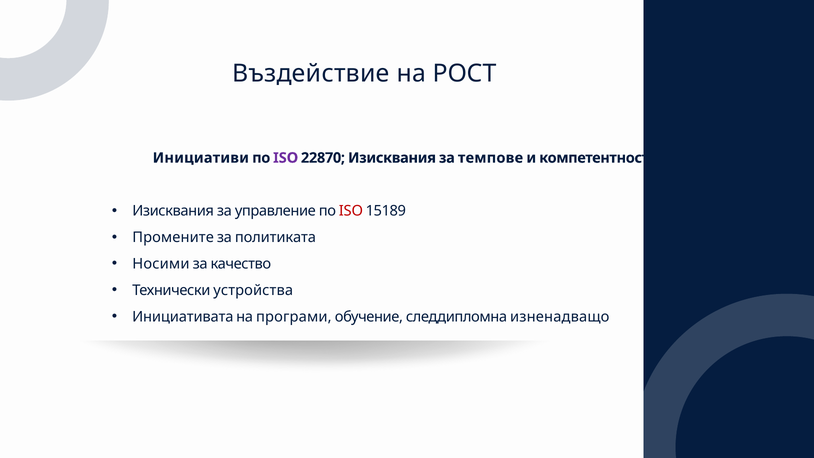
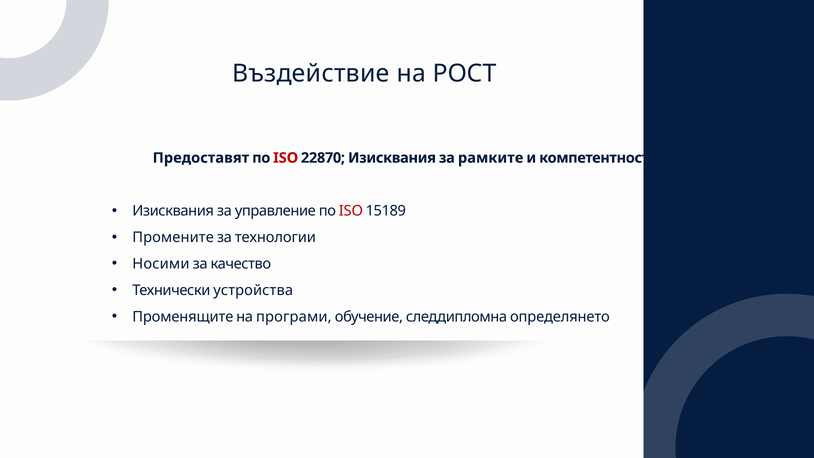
Инициативи: Инициативи -> Предоставят
ISO at (286, 158) colour: purple -> red
темпове: темпове -> рамките
политиката: политиката -> технологии
Инициативата: Инициативата -> Променящите
изненадващо: изненадващо -> определянето
